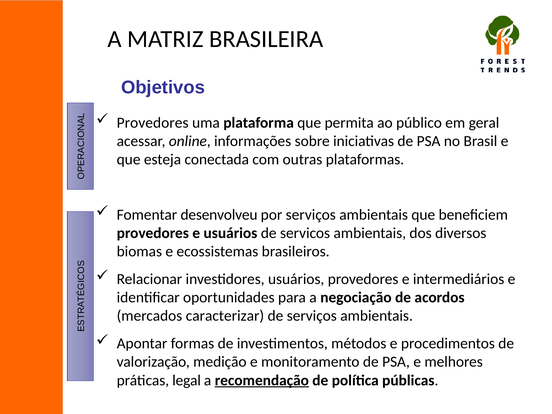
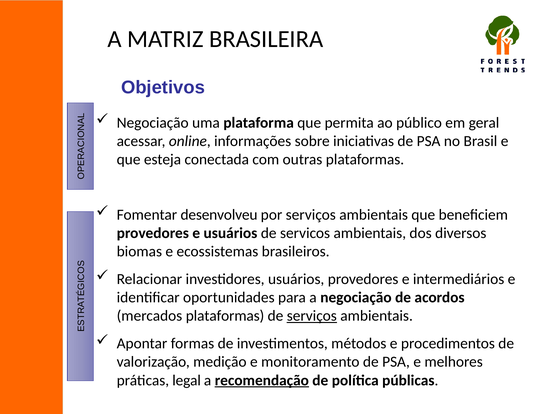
Provedores at (153, 123): Provedores -> Negociação
mercados caracterizar: caracterizar -> plataformas
serviços at (312, 316) underline: none -> present
